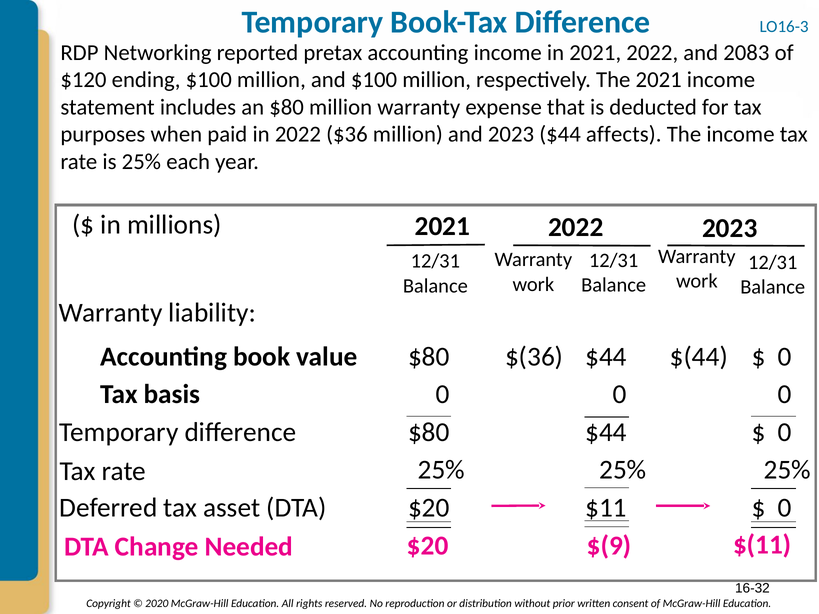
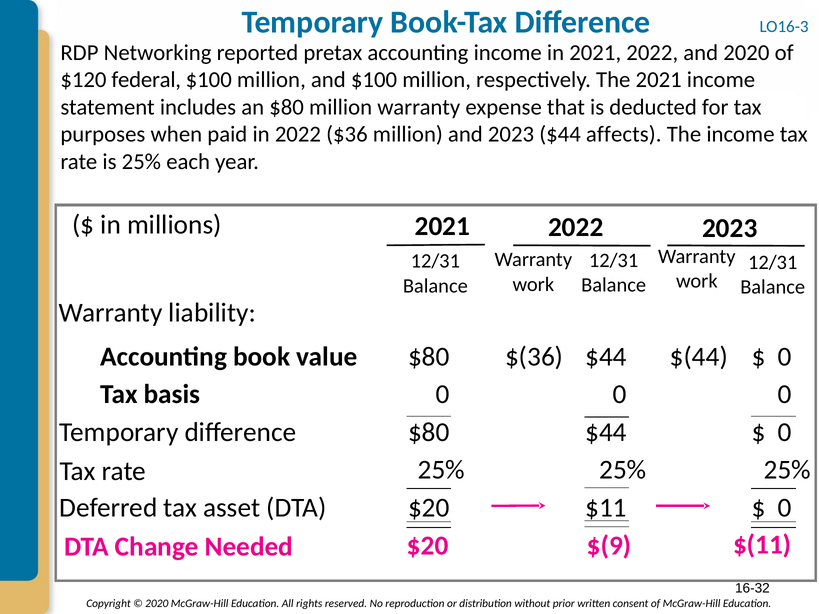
and 2083: 2083 -> 2020
ending: ending -> federal
